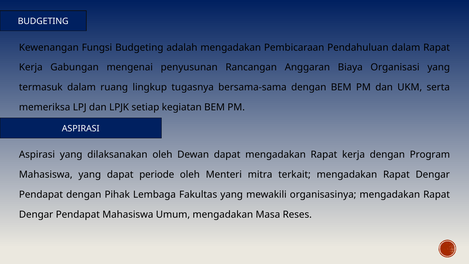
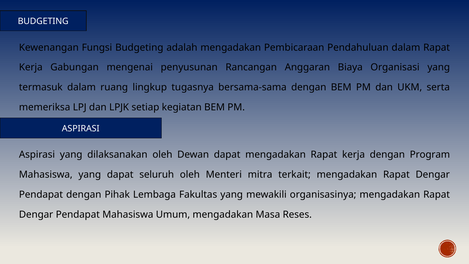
periode: periode -> seluruh
